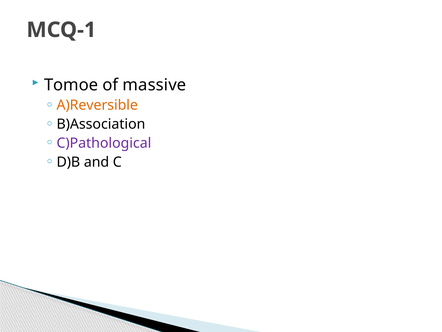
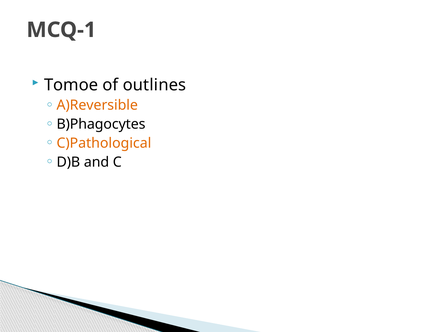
massive: massive -> outlines
B)Association: B)Association -> B)Phagocytes
C)Pathological colour: purple -> orange
